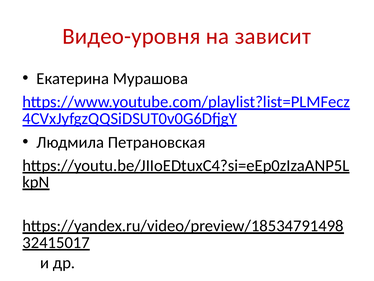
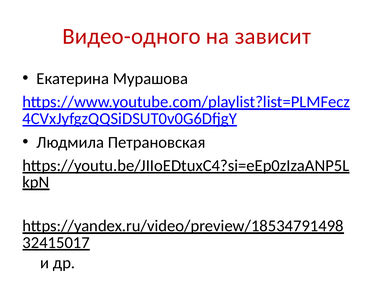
Видео-уровня: Видео-уровня -> Видео-одного
